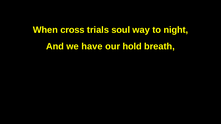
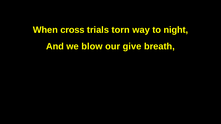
soul: soul -> torn
have: have -> blow
hold: hold -> give
